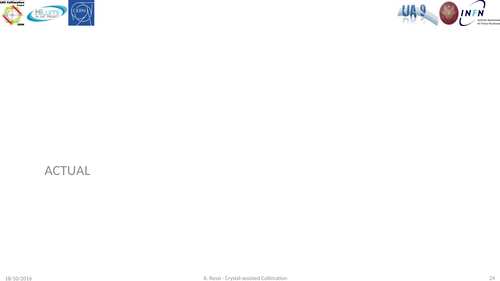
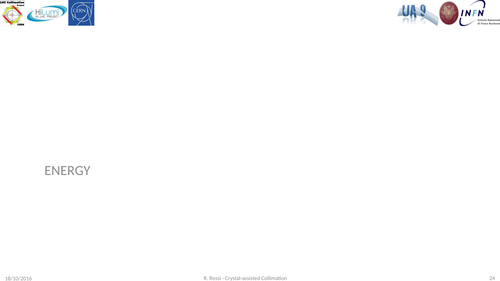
ACTUAL: ACTUAL -> ENERGY
